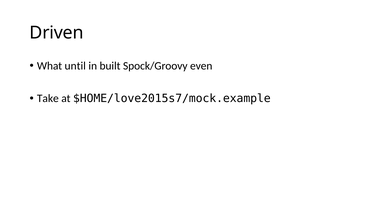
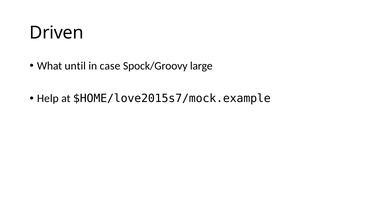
built: built -> case
even: even -> large
Take: Take -> Help
